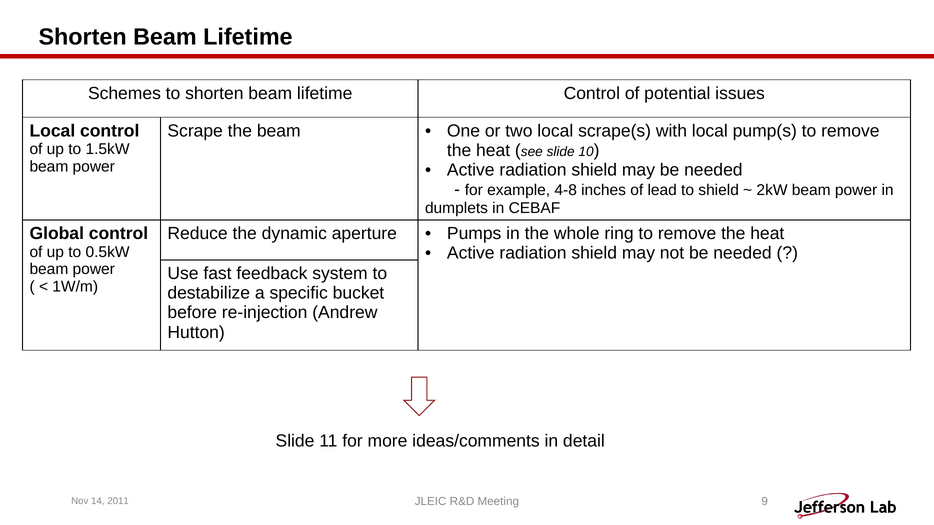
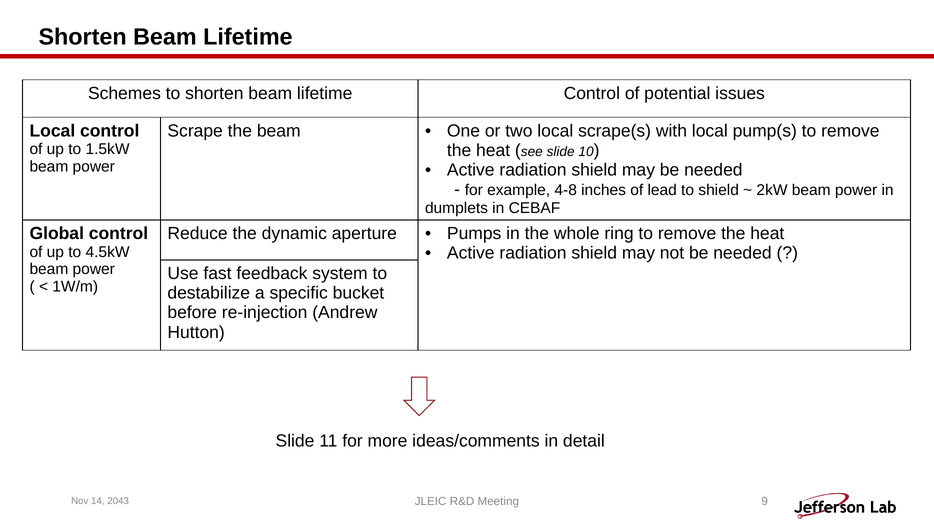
0.5kW: 0.5kW -> 4.5kW
2011: 2011 -> 2043
